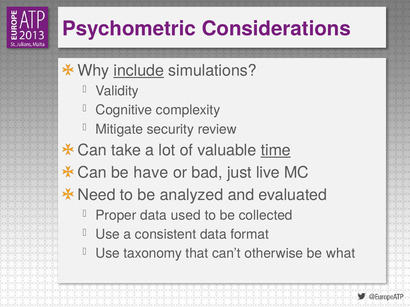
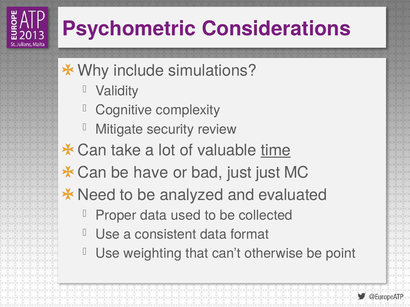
include underline: present -> none
just live: live -> just
taxonomy: taxonomy -> weighting
what: what -> point
